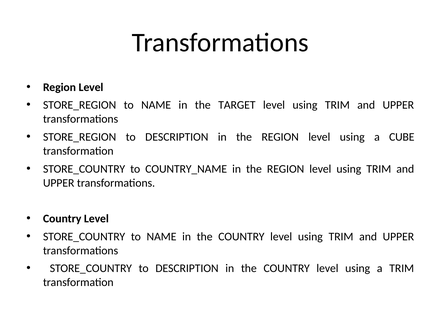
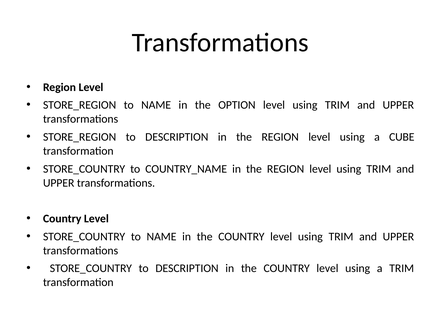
TARGET: TARGET -> OPTION
